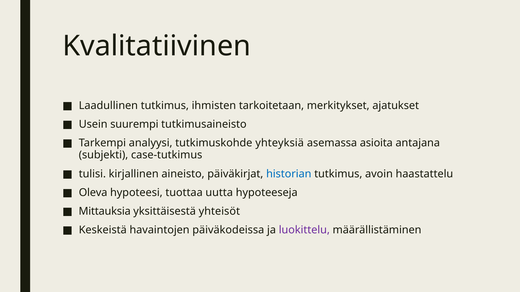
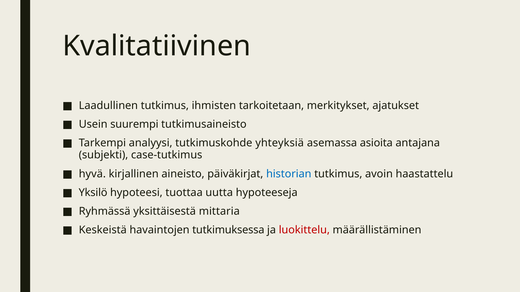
tulisi: tulisi -> hyvä
Oleva: Oleva -> Yksilö
Mittauksia: Mittauksia -> Ryhmässä
yhteisöt: yhteisöt -> mittaria
päiväkodeissa: päiväkodeissa -> tutkimuksessa
luokittelu colour: purple -> red
